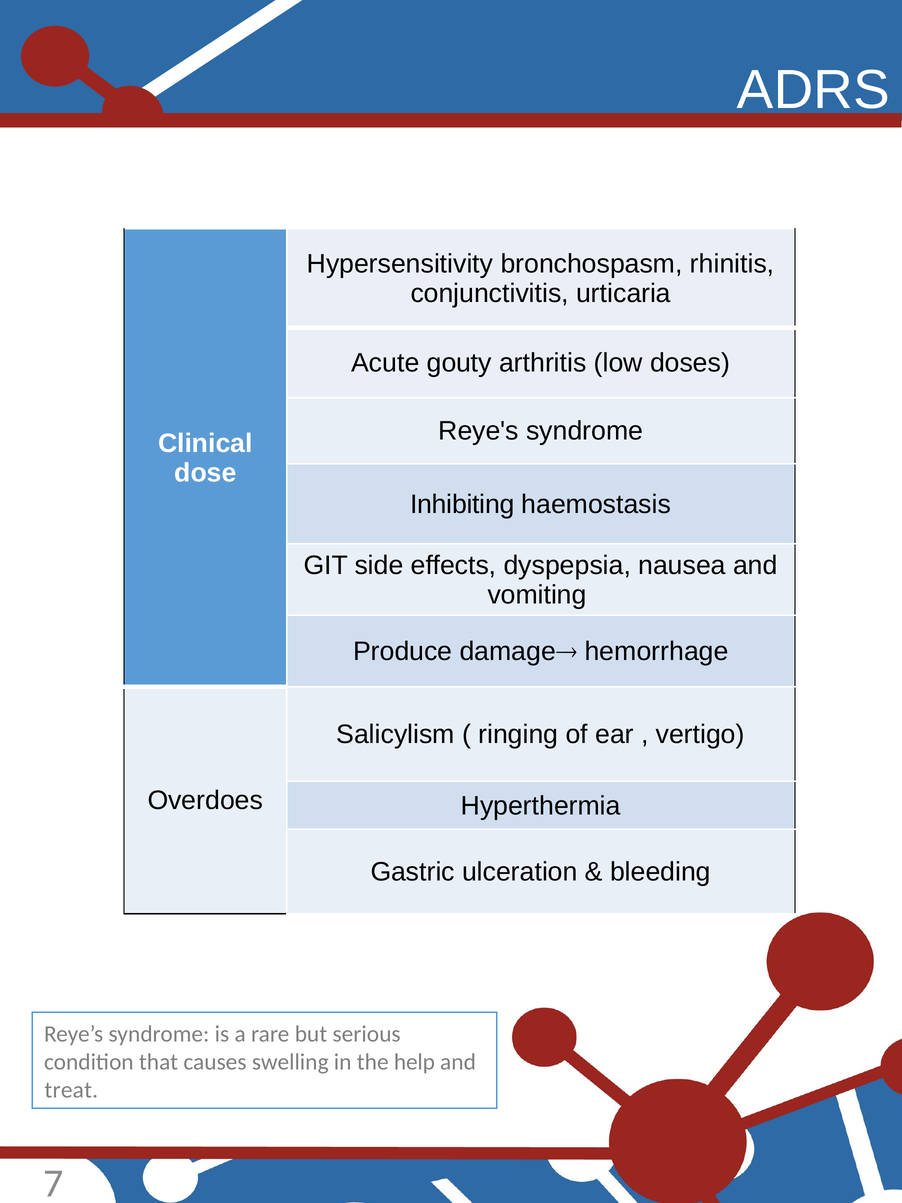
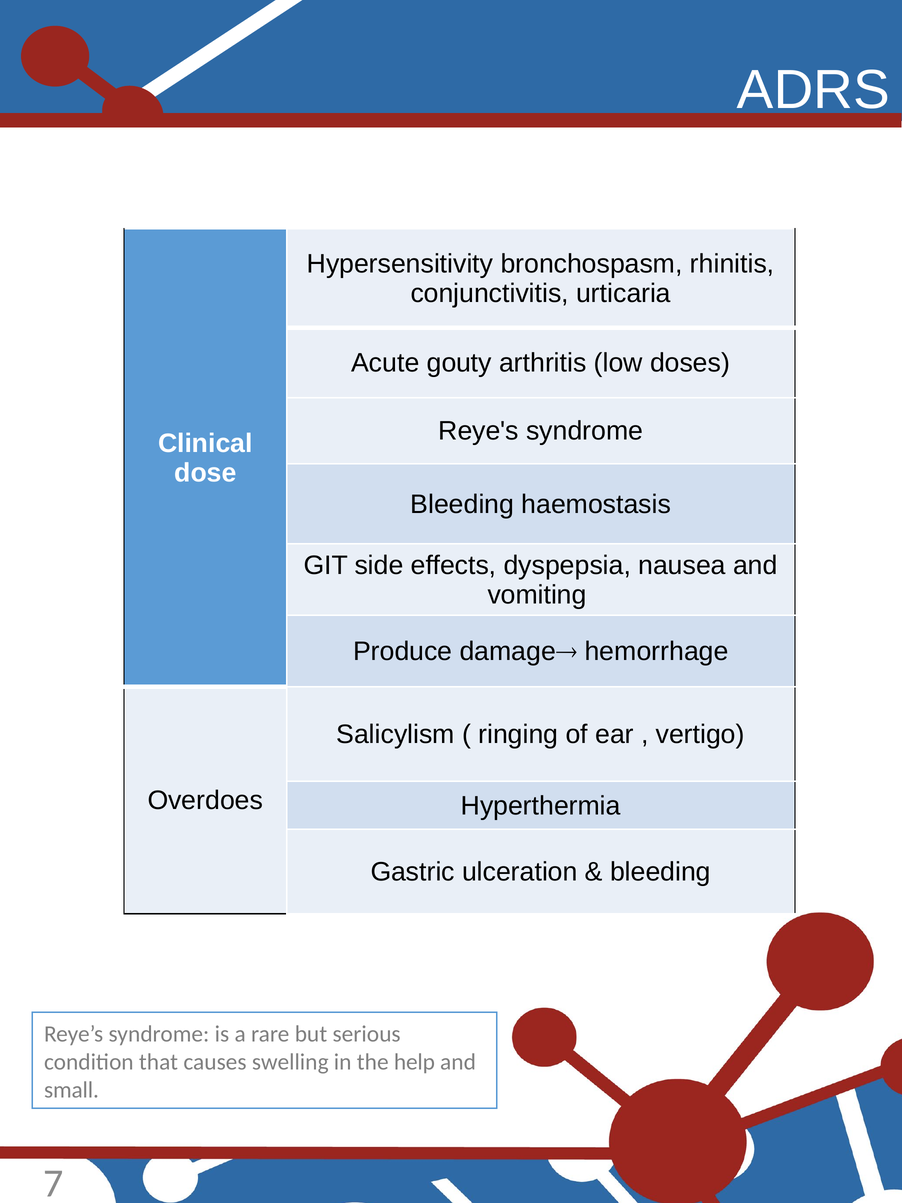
Inhibiting at (462, 504): Inhibiting -> Bleeding
treat: treat -> small
